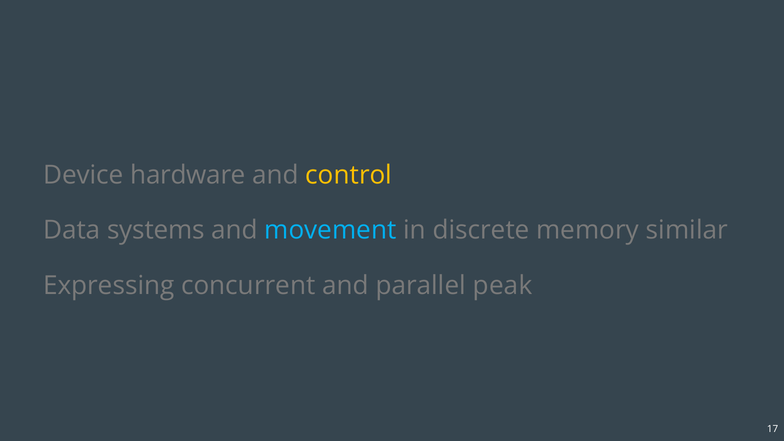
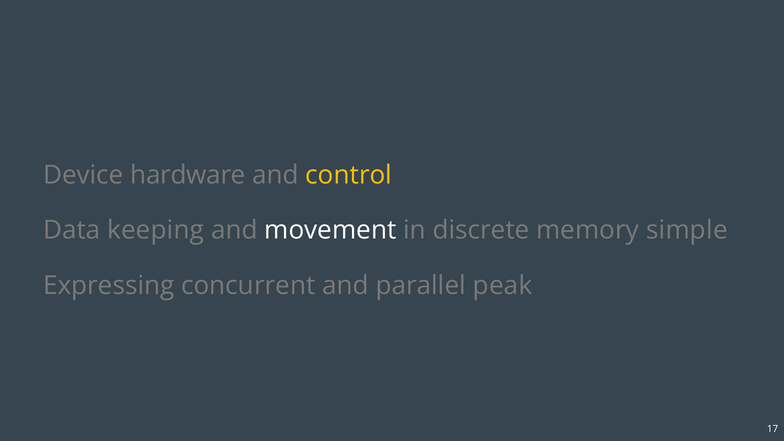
systems: systems -> keeping
movement colour: light blue -> white
similar: similar -> simple
